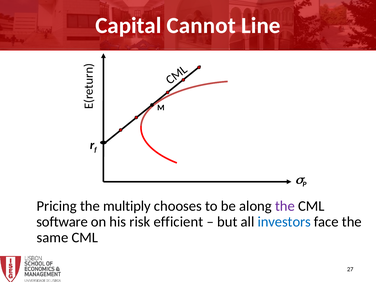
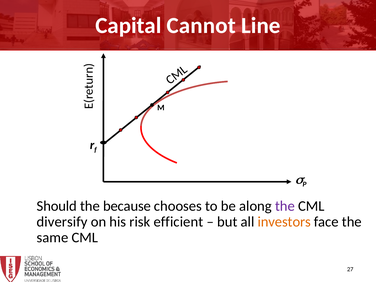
Pricing: Pricing -> Should
multiply: multiply -> because
software: software -> diversify
investors colour: blue -> orange
